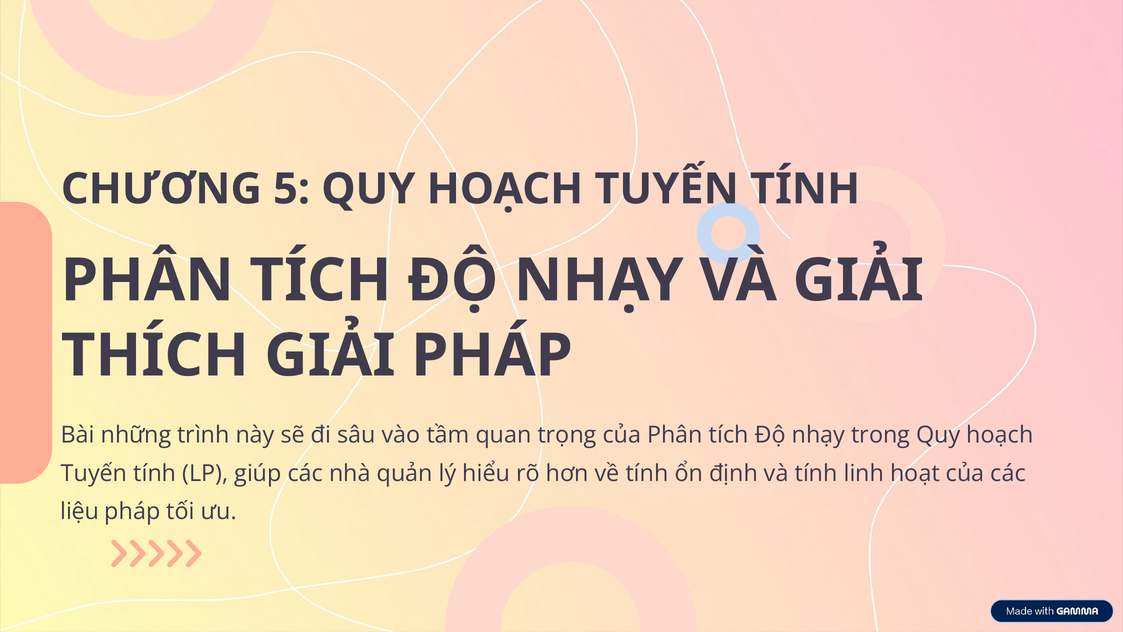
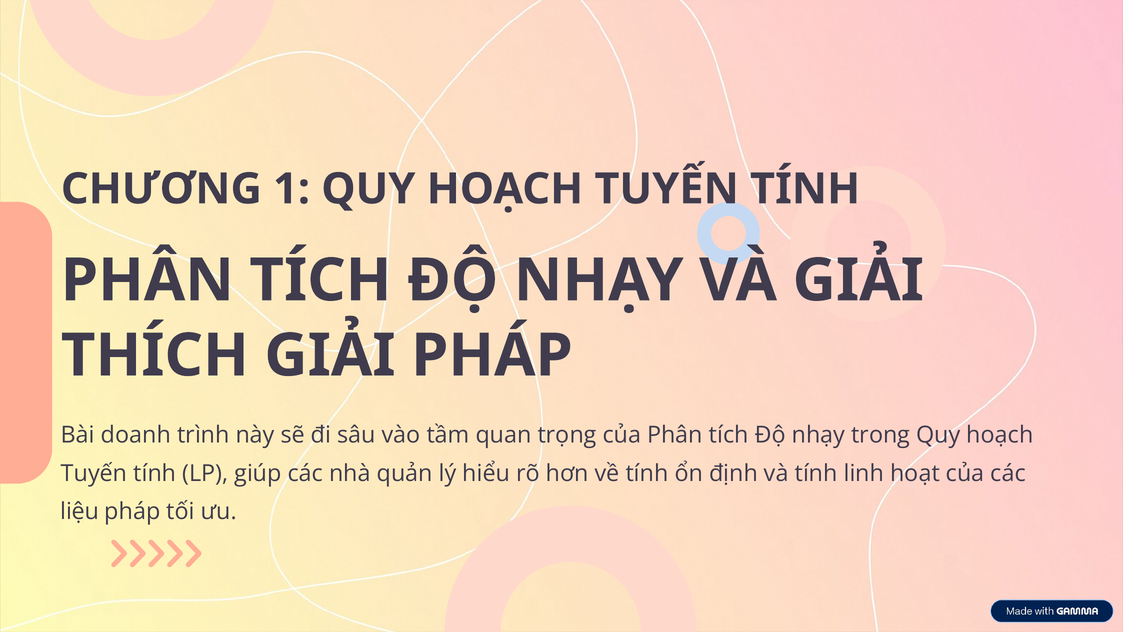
5: 5 -> 1
những: những -> doanh
